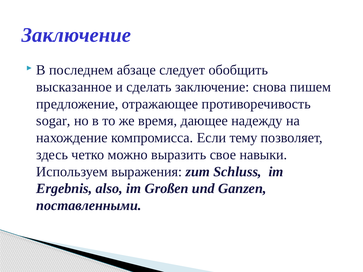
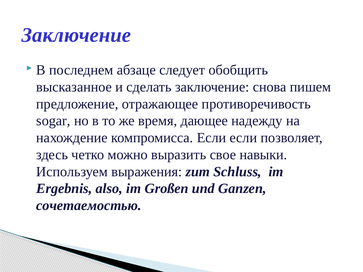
Если тему: тему -> если
поставленными: поставленными -> сочетаемостью
